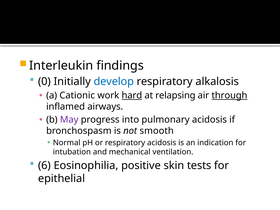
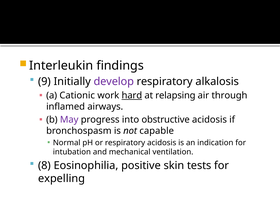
0: 0 -> 9
develop colour: blue -> purple
through underline: present -> none
pulmonary: pulmonary -> obstructive
smooth: smooth -> capable
6: 6 -> 8
epithelial: epithelial -> expelling
